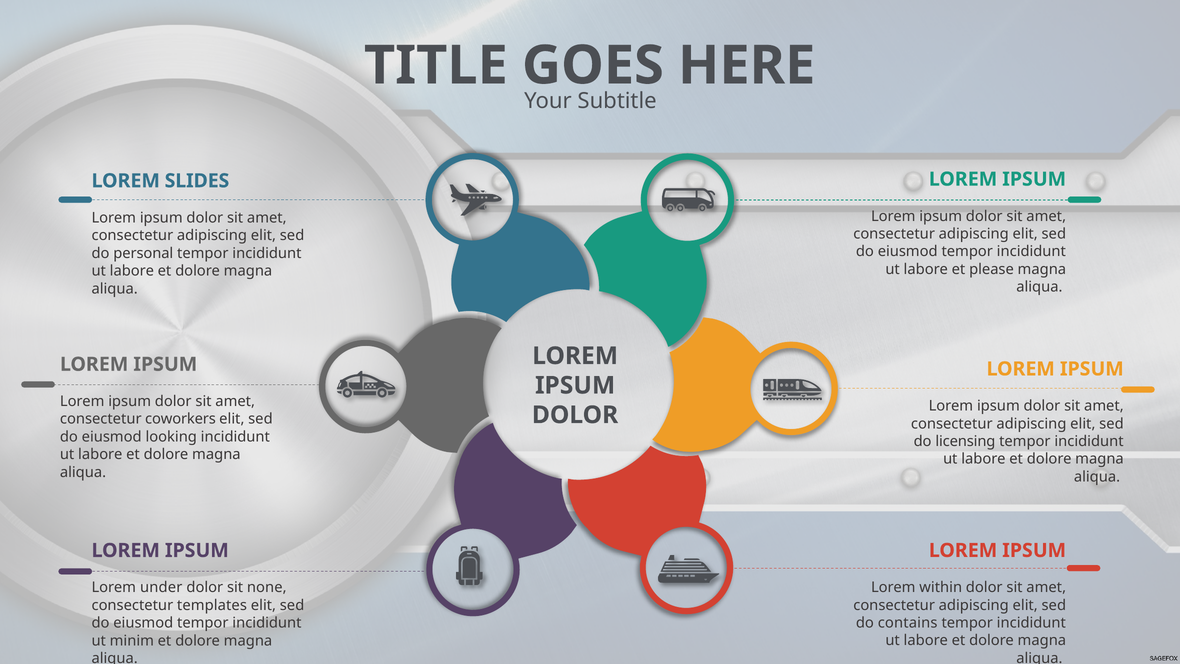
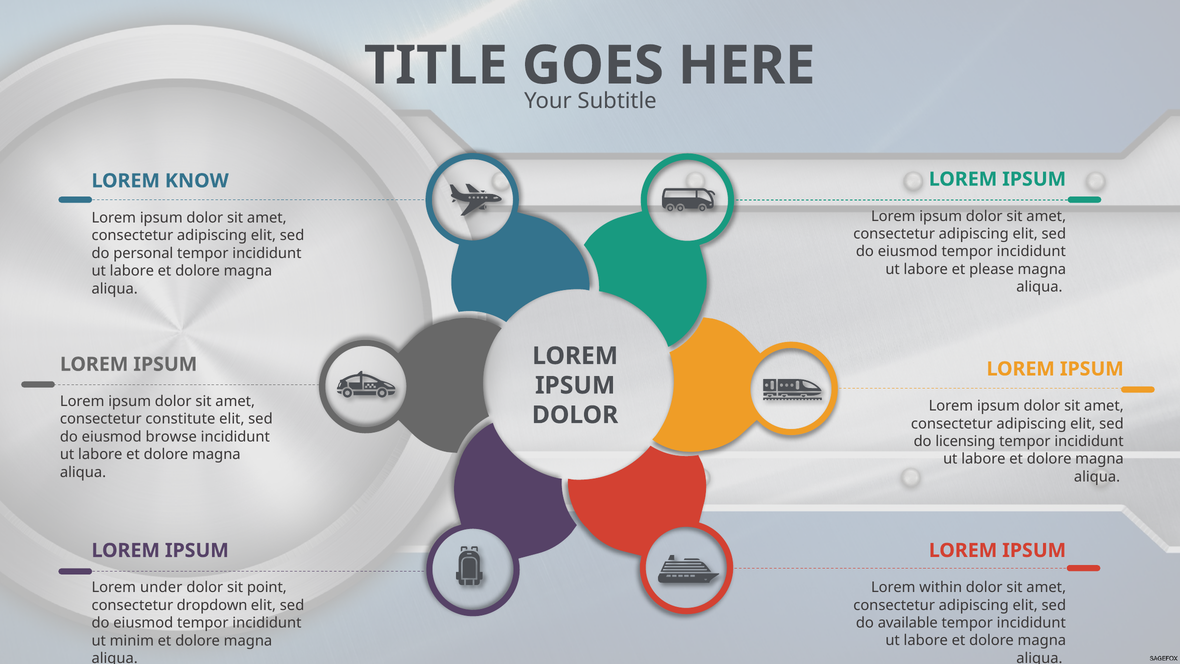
SLIDES: SLIDES -> KNOW
coworkers: coworkers -> constitute
looking: looking -> browse
none: none -> point
templates: templates -> dropdown
contains: contains -> available
